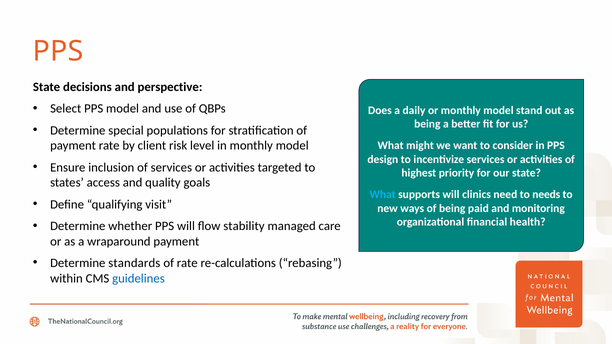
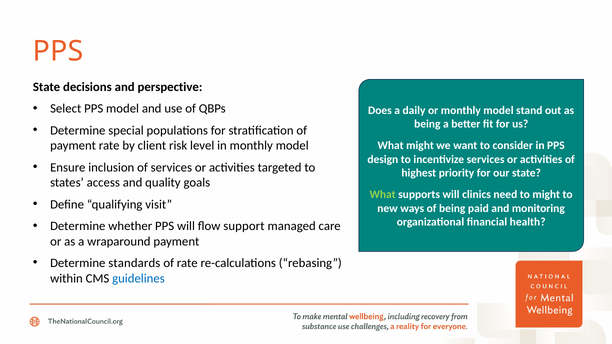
What at (383, 195) colour: light blue -> light green
to needs: needs -> might
stability: stability -> support
